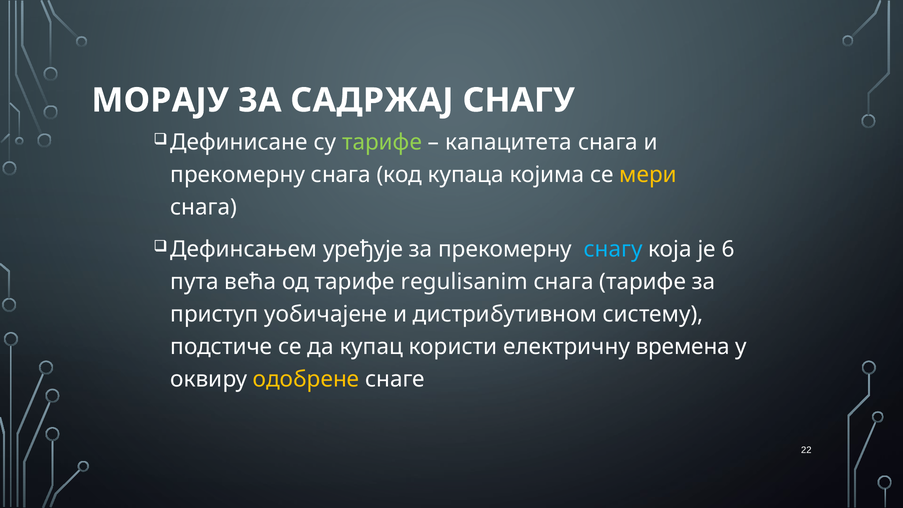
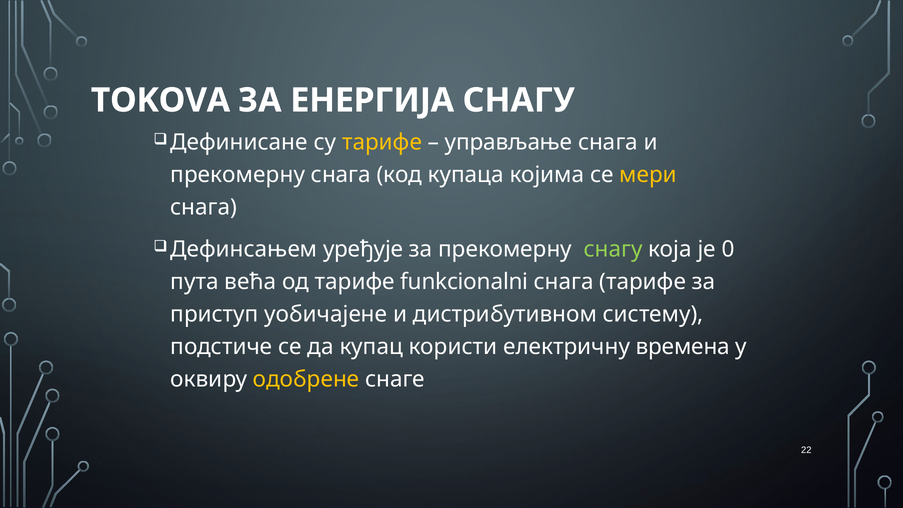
МОРАЈУ: МОРАЈУ -> TOKOVA
САДРЖАЈ: САДРЖАЈ -> ЕНЕРГИЈА
тарифе at (382, 142) colour: light green -> yellow
капацитета: капацитета -> управљање
снагу at (613, 249) colour: light blue -> light green
6: 6 -> 0
regulisanim: regulisanim -> funkcionalni
